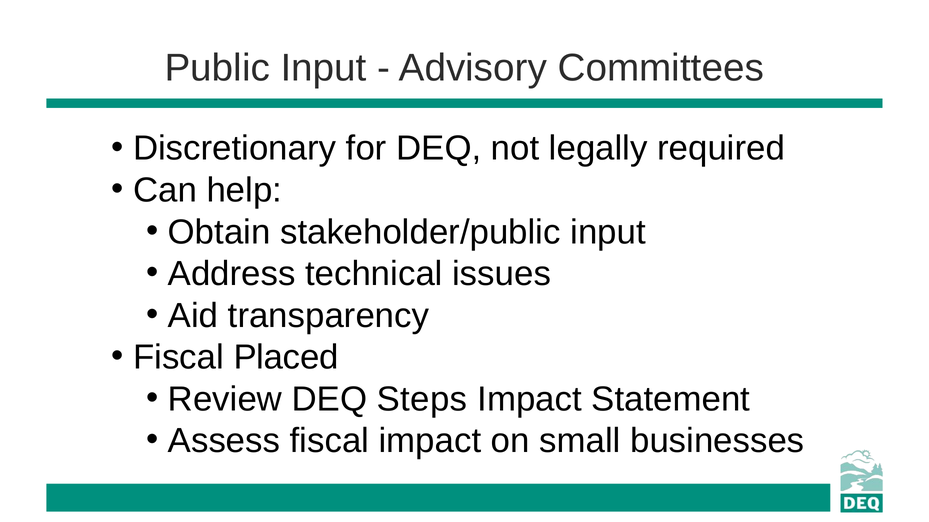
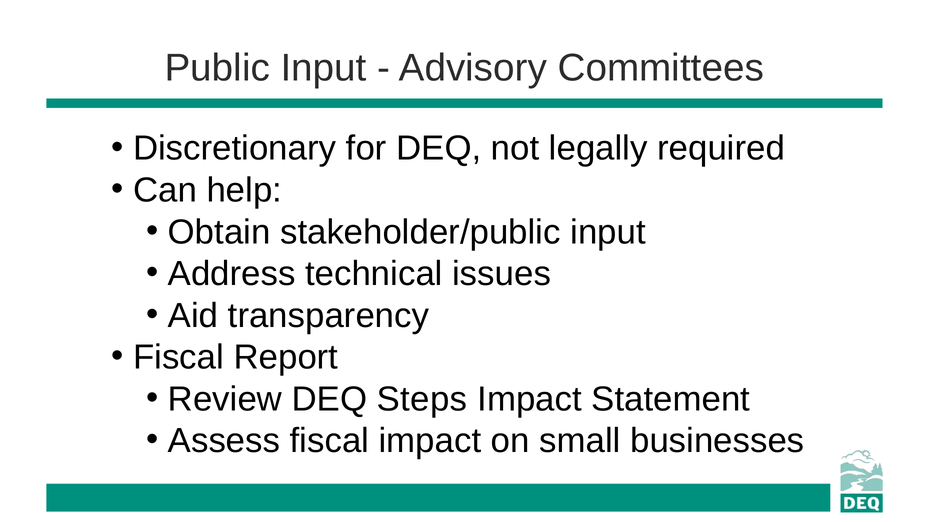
Placed: Placed -> Report
